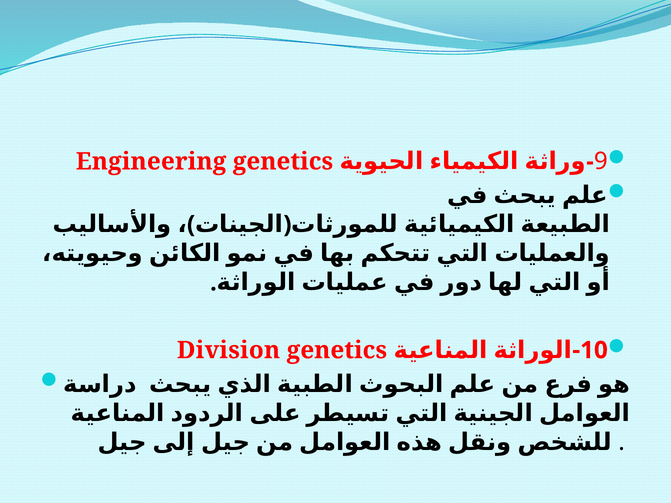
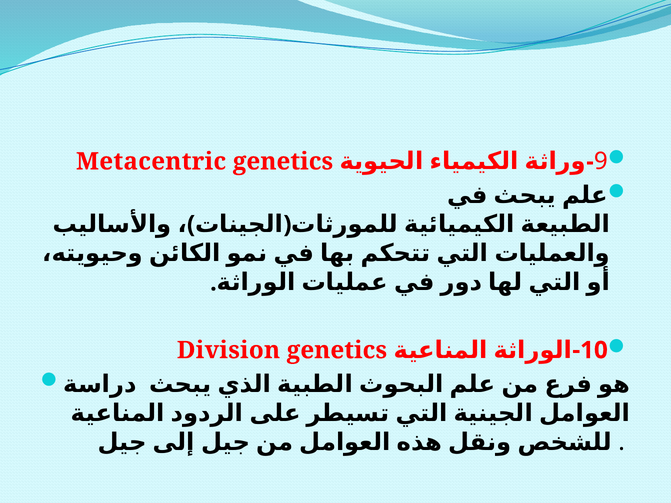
Engineering: Engineering -> Metacentric
